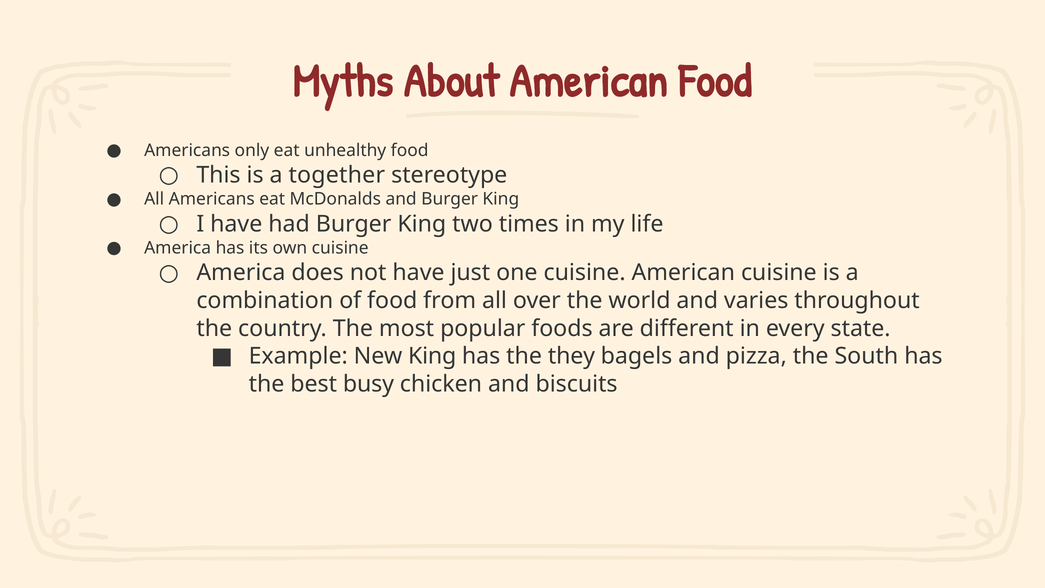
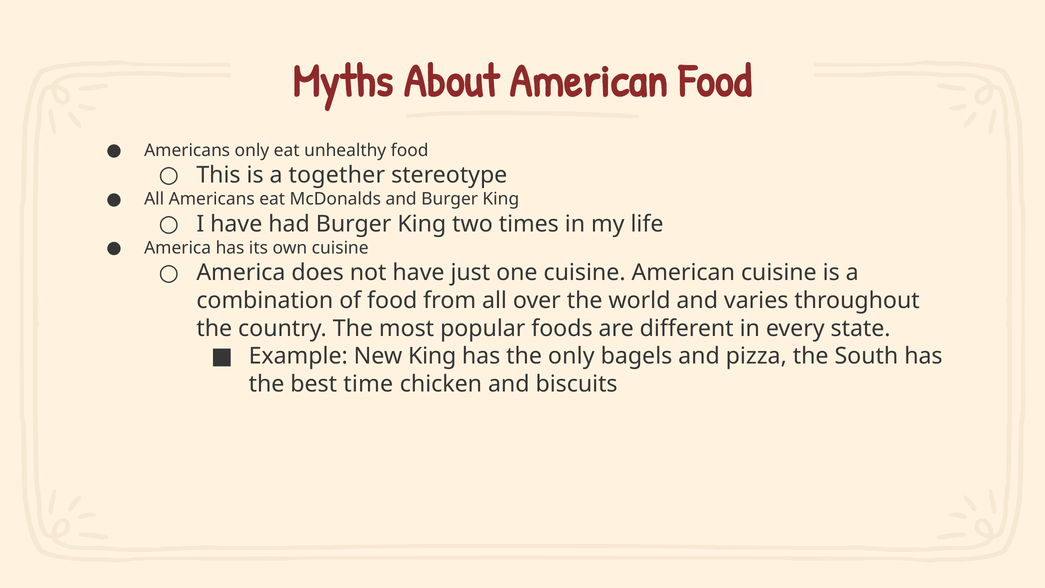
the they: they -> only
busy: busy -> time
